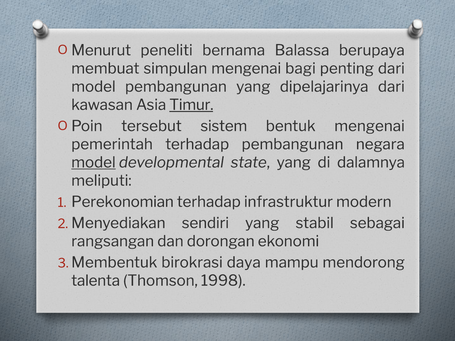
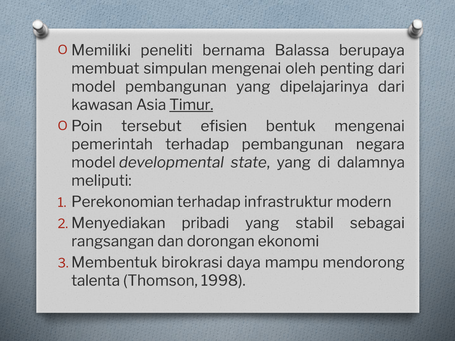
Menurut: Menurut -> Memiliki
bagi: bagi -> oleh
sistem: sistem -> efisien
model at (93, 163) underline: present -> none
sendiri: sendiri -> pribadi
